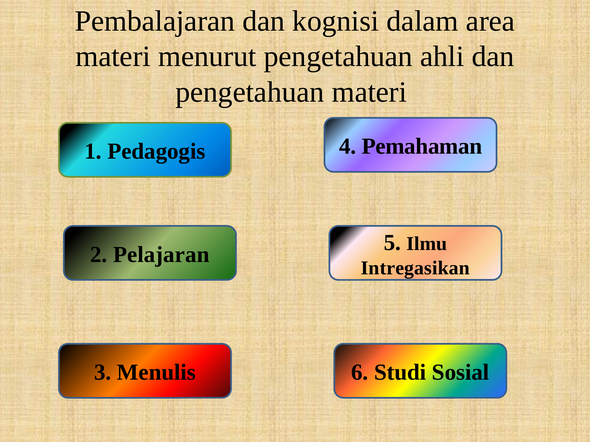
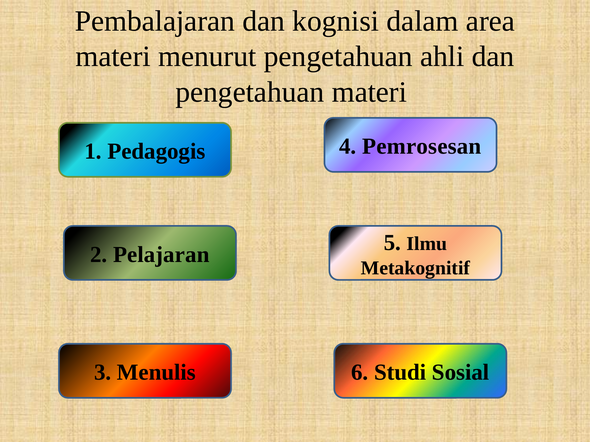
Pemahaman: Pemahaman -> Pemrosesan
Intregasikan: Intregasikan -> Metakognitif
